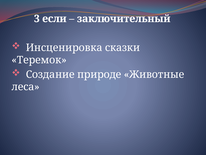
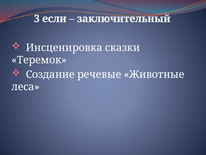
природе: природе -> речевые
